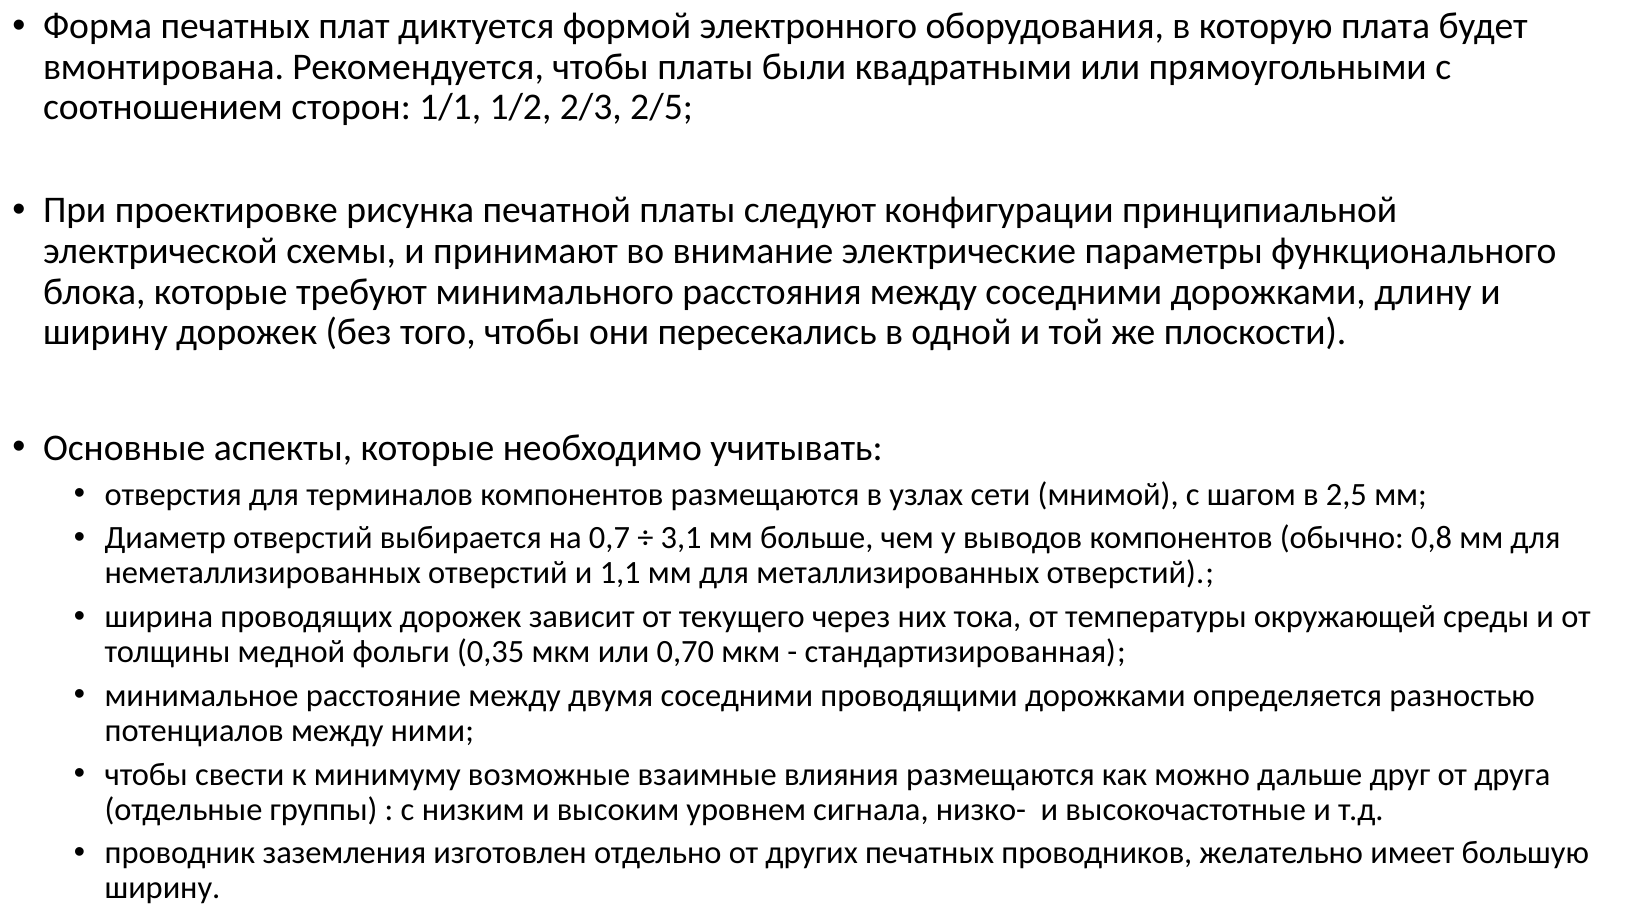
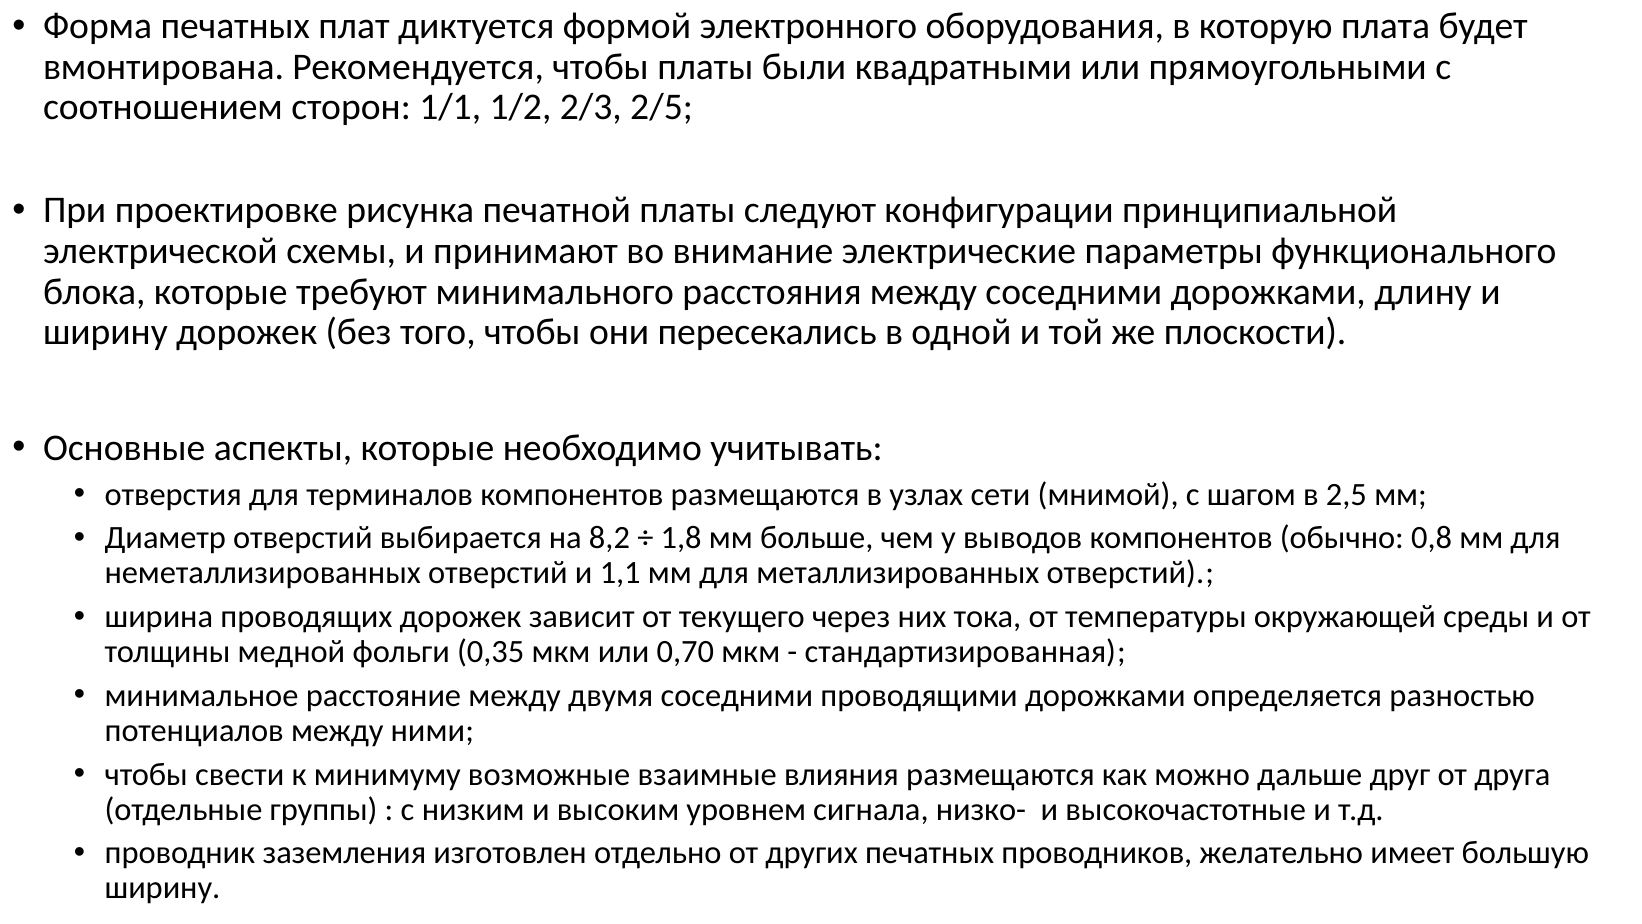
0,7: 0,7 -> 8,2
3,1: 3,1 -> 1,8
